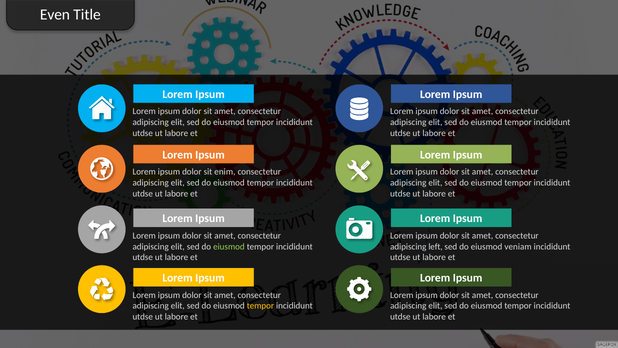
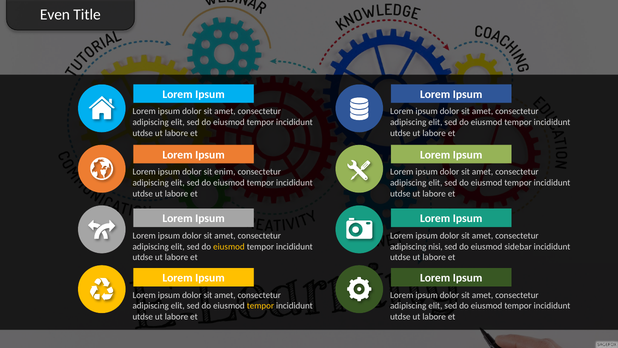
eiusmod at (229, 246) colour: light green -> yellow
left: left -> nisi
veniam: veniam -> sidebar
